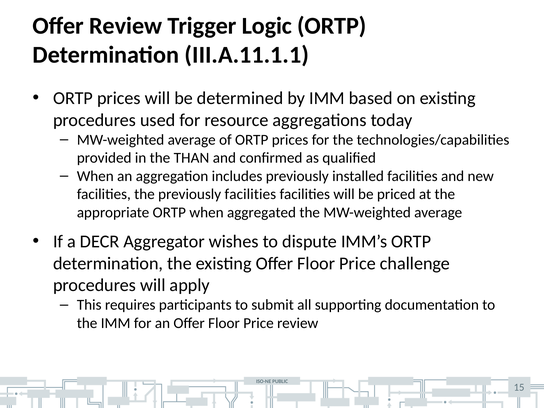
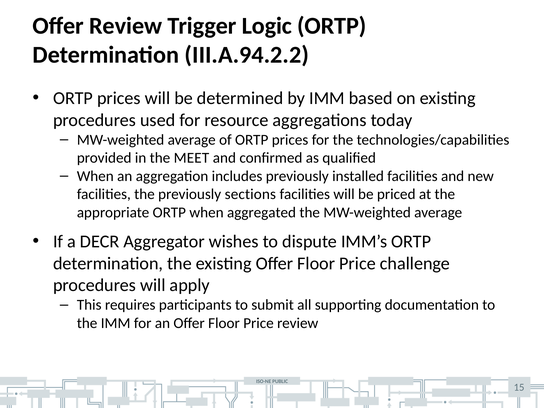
III.A.11.1.1: III.A.11.1.1 -> III.A.94.2.2
THAN: THAN -> MEET
previously facilities: facilities -> sections
